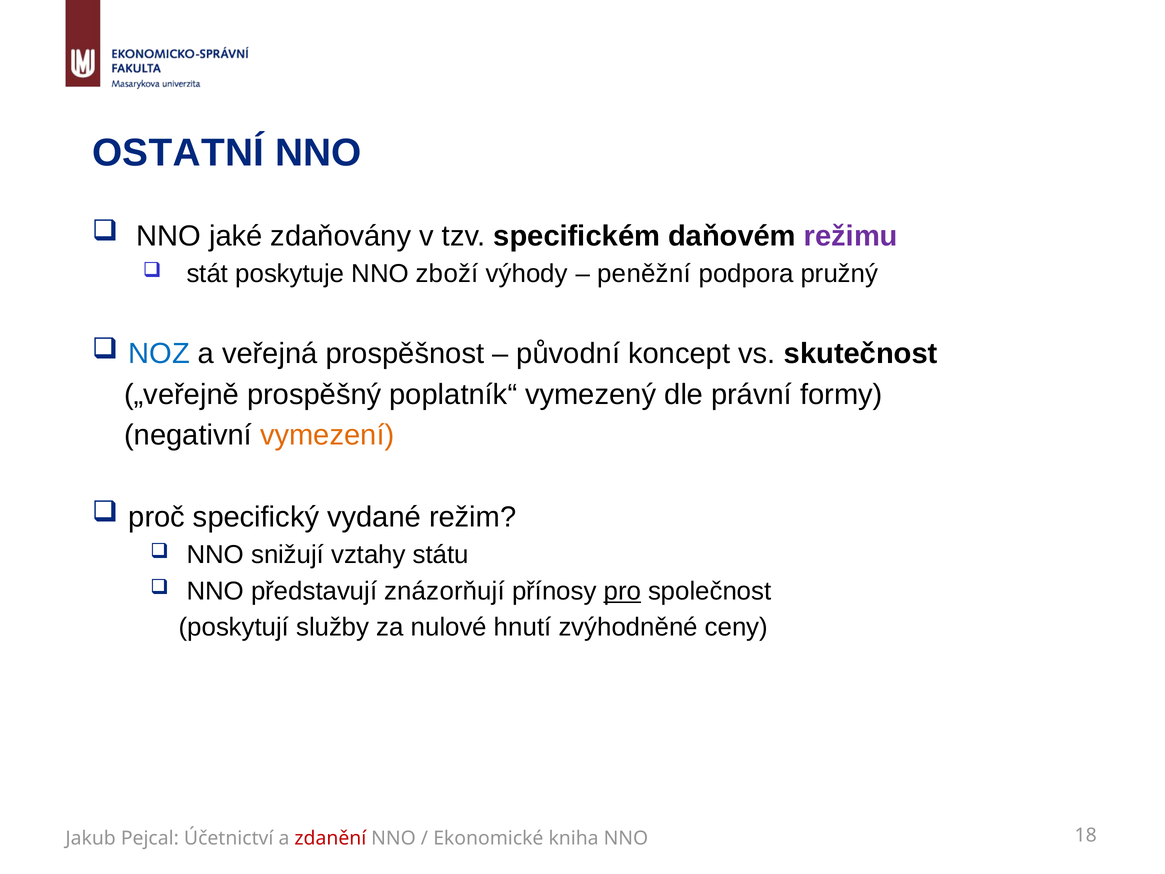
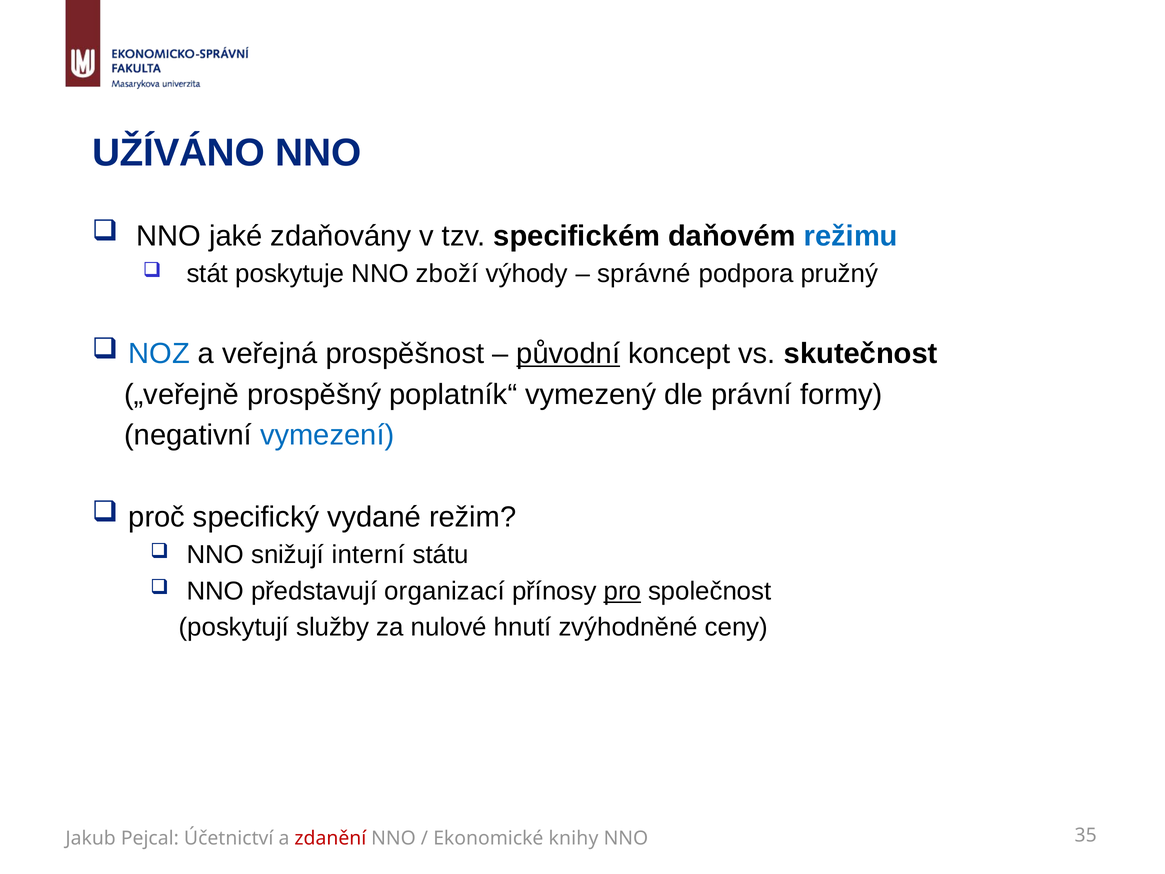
OSTATNÍ: OSTATNÍ -> UŽÍVÁNO
režimu colour: purple -> blue
peněžní: peněžní -> správné
původní underline: none -> present
vymezení colour: orange -> blue
vztahy: vztahy -> interní
znázorňují: znázorňují -> organizací
kniha: kniha -> knihy
18: 18 -> 35
